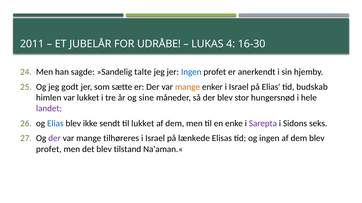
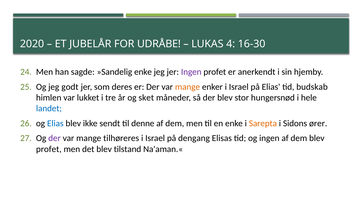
2011: 2011 -> 2020
»Sandelig talte: talte -> enke
Ingen at (191, 72) colour: blue -> purple
sætte: sætte -> deres
sine: sine -> sket
landet colour: purple -> blue
til lukket: lukket -> denne
Sarepta colour: purple -> orange
seks: seks -> ører
lænkede: lænkede -> dengang
